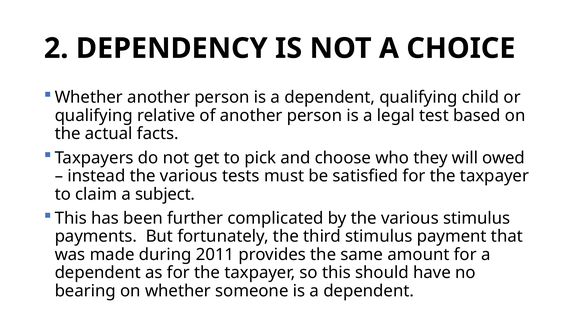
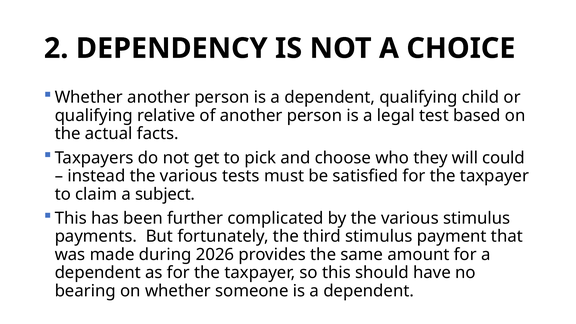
owed: owed -> could
2011: 2011 -> 2026
